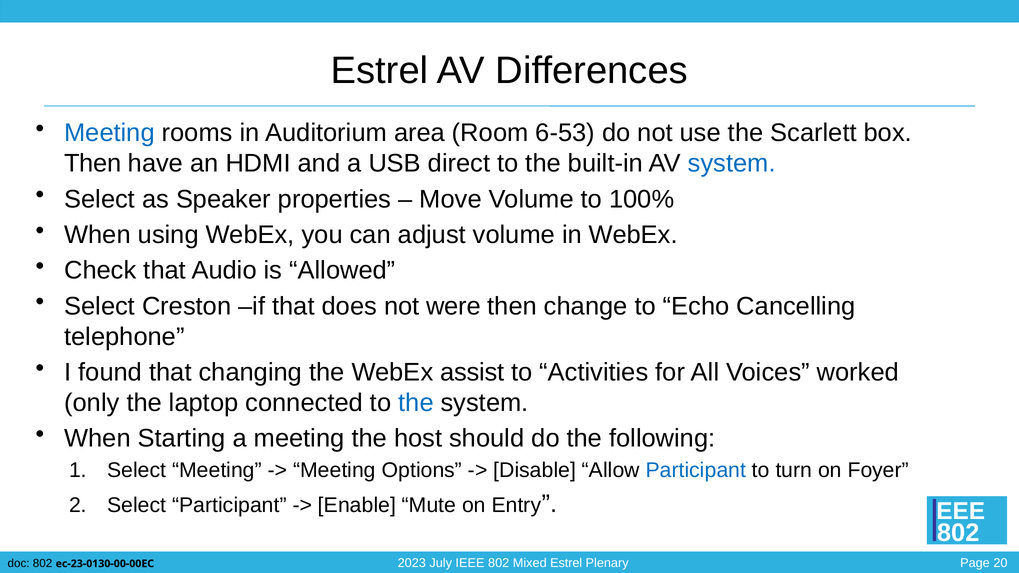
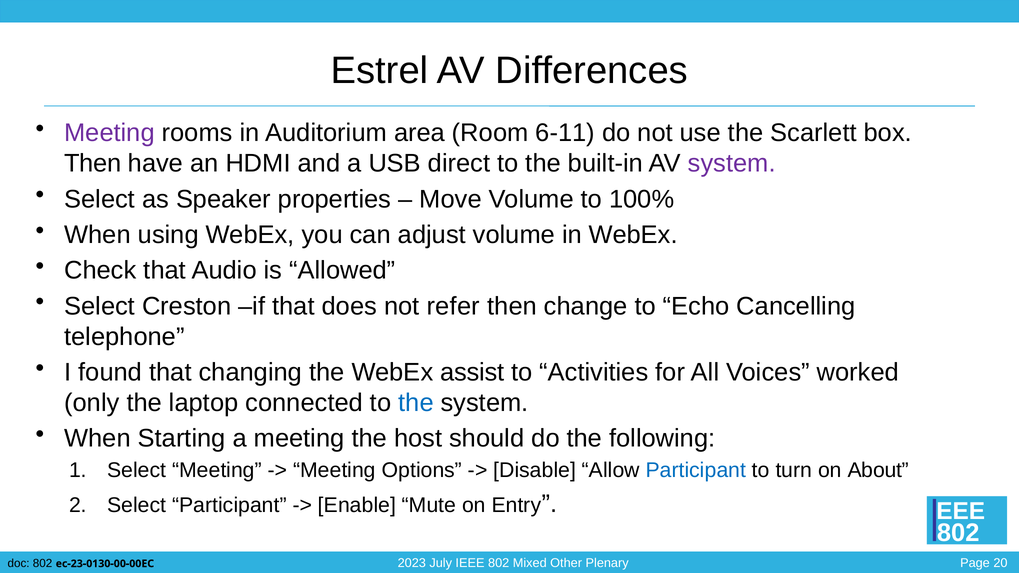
Meeting at (110, 133) colour: blue -> purple
6-53: 6-53 -> 6-11
system at (732, 164) colour: blue -> purple
were: were -> refer
Foyer: Foyer -> About
Estrel at (566, 563): Estrel -> Other
